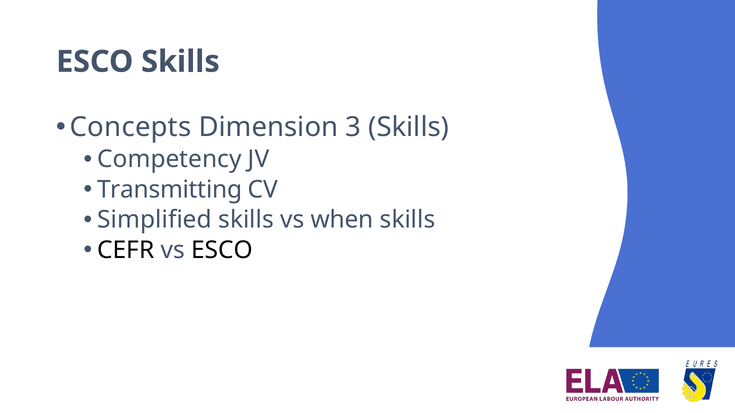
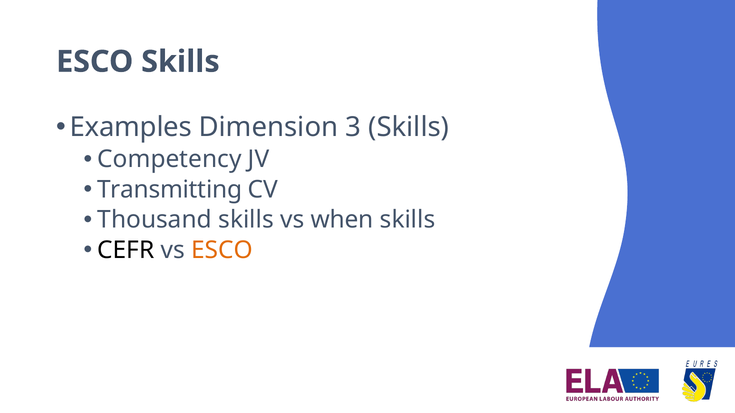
Concepts: Concepts -> Examples
Simplified: Simplified -> Thousand
ESCO at (222, 250) colour: black -> orange
